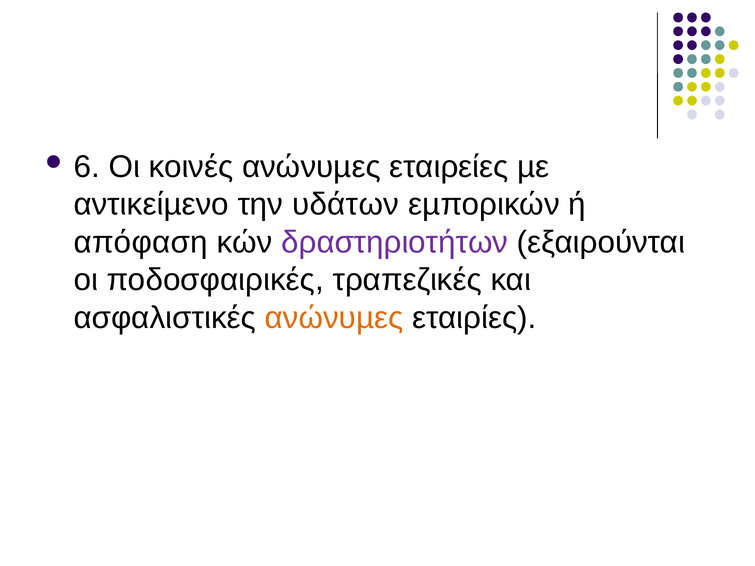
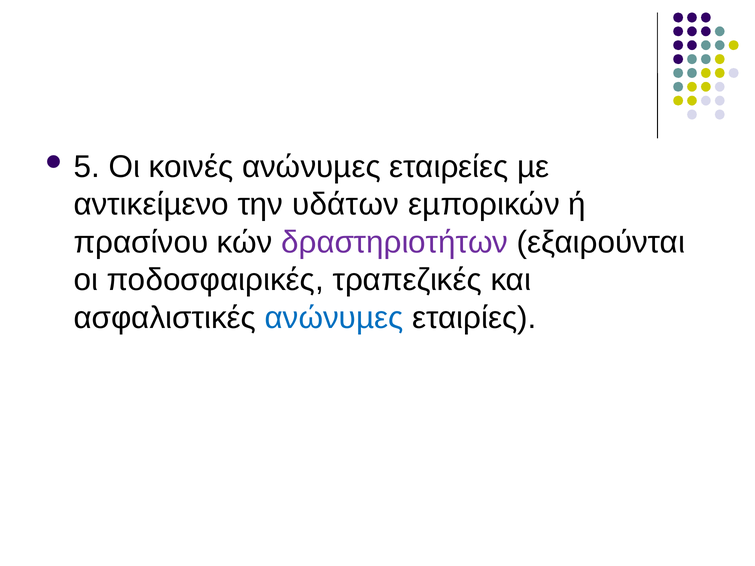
6: 6 -> 5
απόφαση: απόφαση -> πρασίνου
ανώνυµες at (334, 318) colour: orange -> blue
